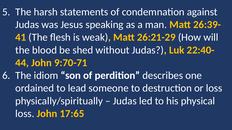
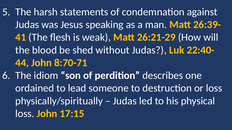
9:70-71: 9:70-71 -> 8:70-71
17:65: 17:65 -> 17:15
